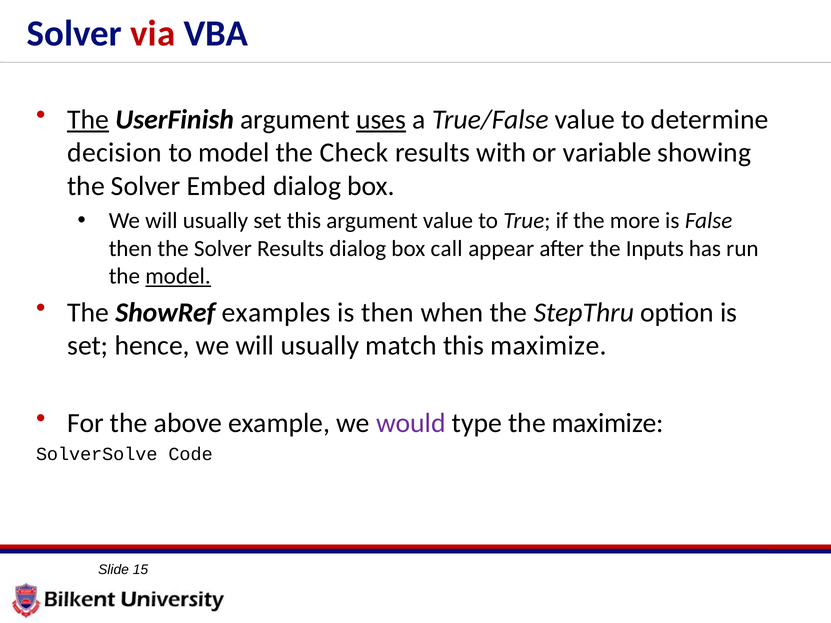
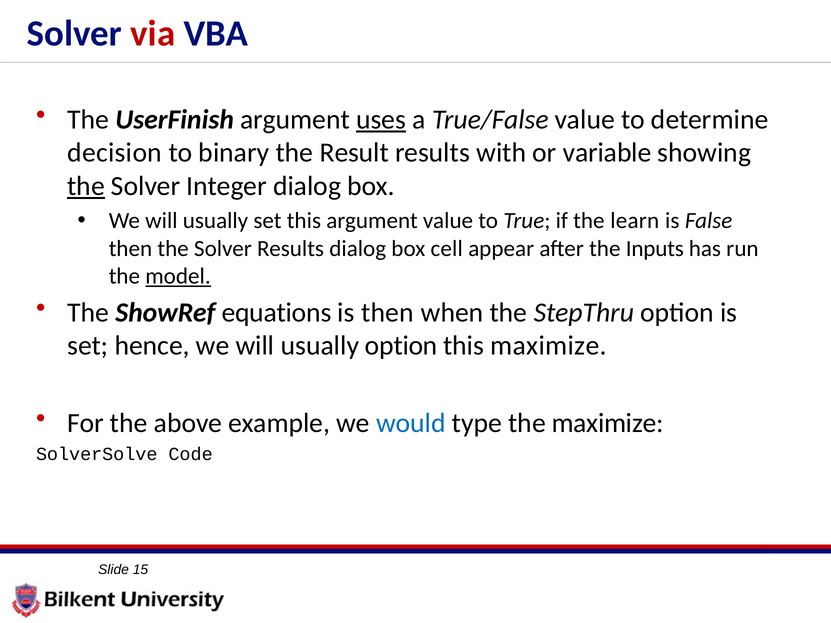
The at (88, 120) underline: present -> none
to model: model -> binary
Check: Check -> Result
the at (86, 186) underline: none -> present
Embed: Embed -> Integer
more: more -> learn
call: call -> cell
examples: examples -> equations
usually match: match -> option
would colour: purple -> blue
